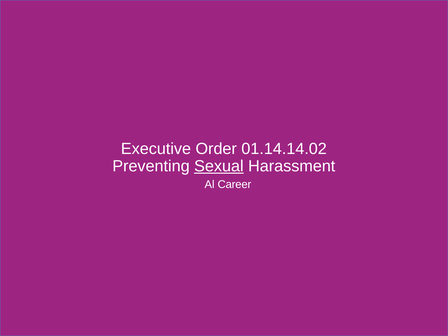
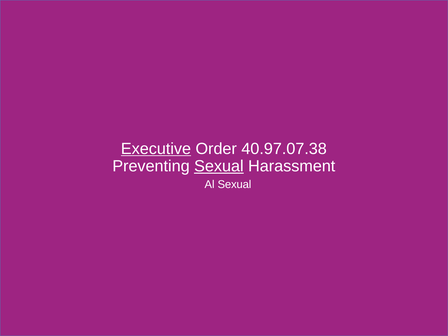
Executive underline: none -> present
01.14.14.02: 01.14.14.02 -> 40.97.07.38
Al Career: Career -> Sexual
